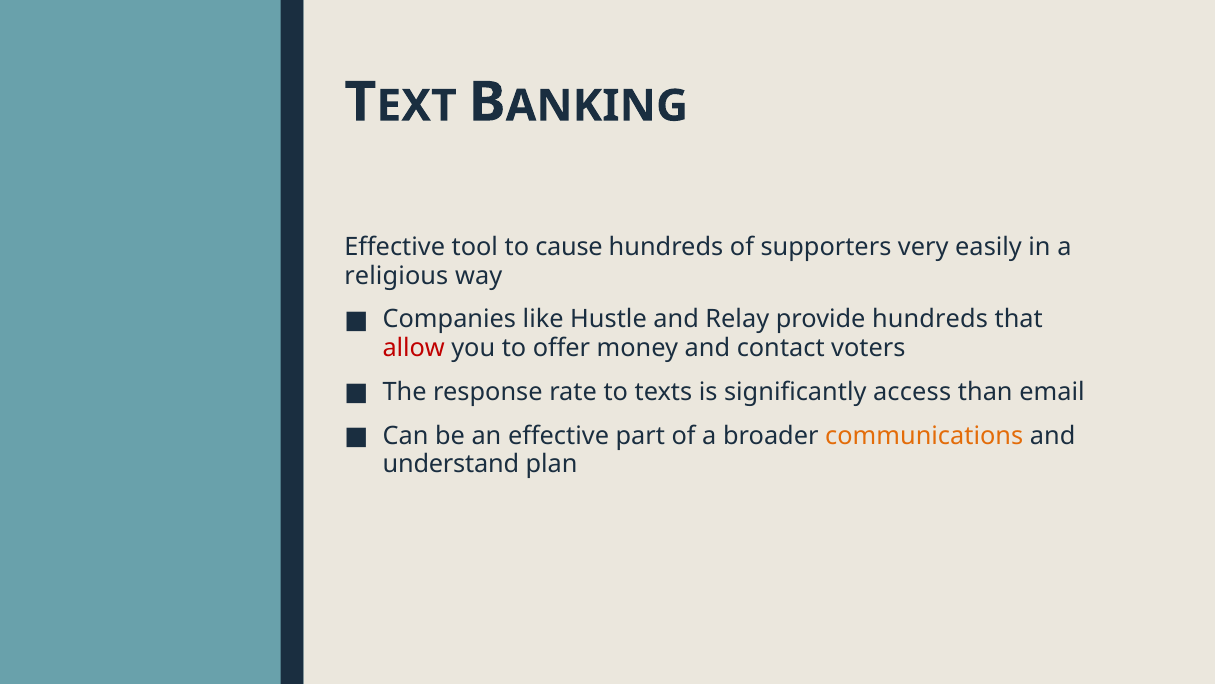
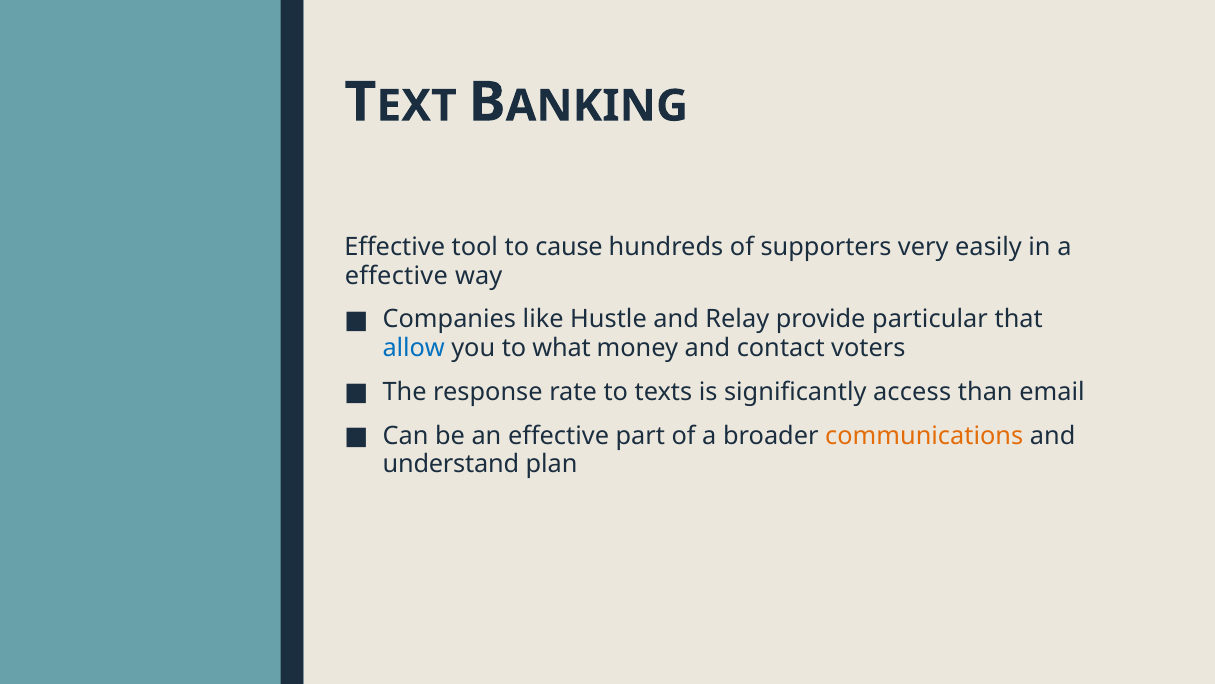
religious at (396, 275): religious -> effective
provide hundreds: hundreds -> particular
allow colour: red -> blue
offer: offer -> what
